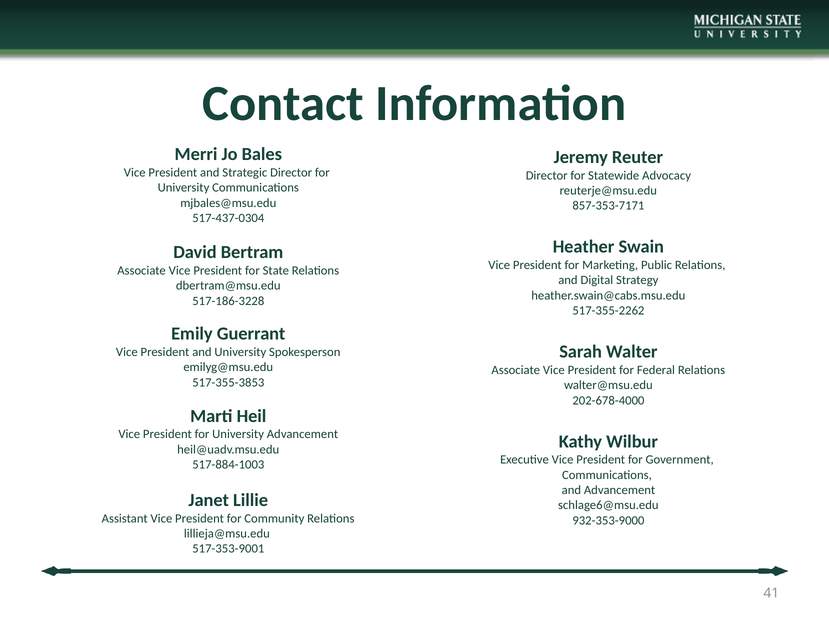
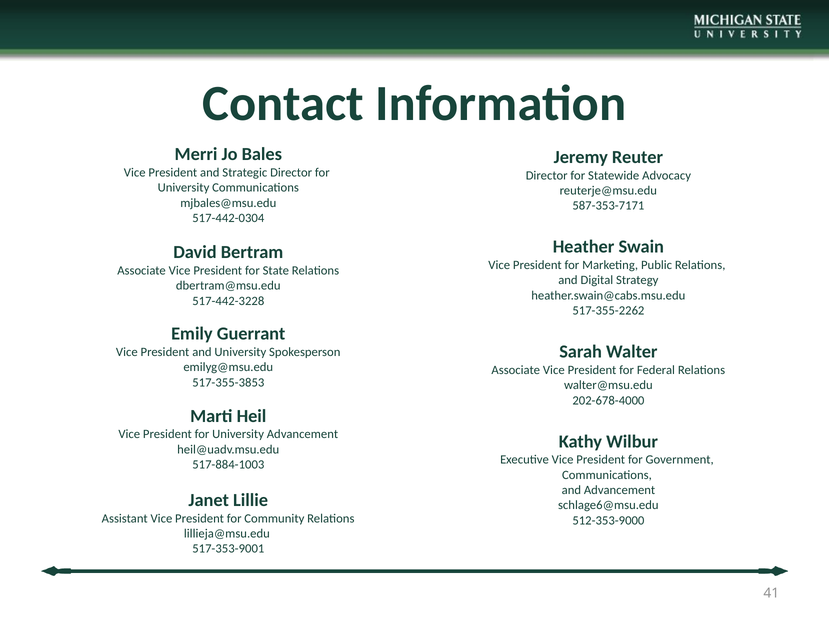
857-353-7171: 857-353-7171 -> 587-353-7171
517-437-0304: 517-437-0304 -> 517-442-0304
517-186-3228: 517-186-3228 -> 517-442-3228
932-353-9000: 932-353-9000 -> 512-353-9000
